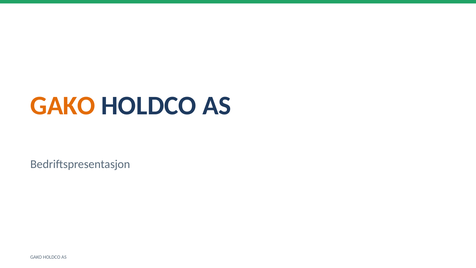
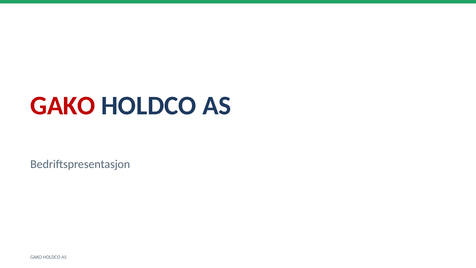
GAKO at (63, 106) colour: orange -> red
